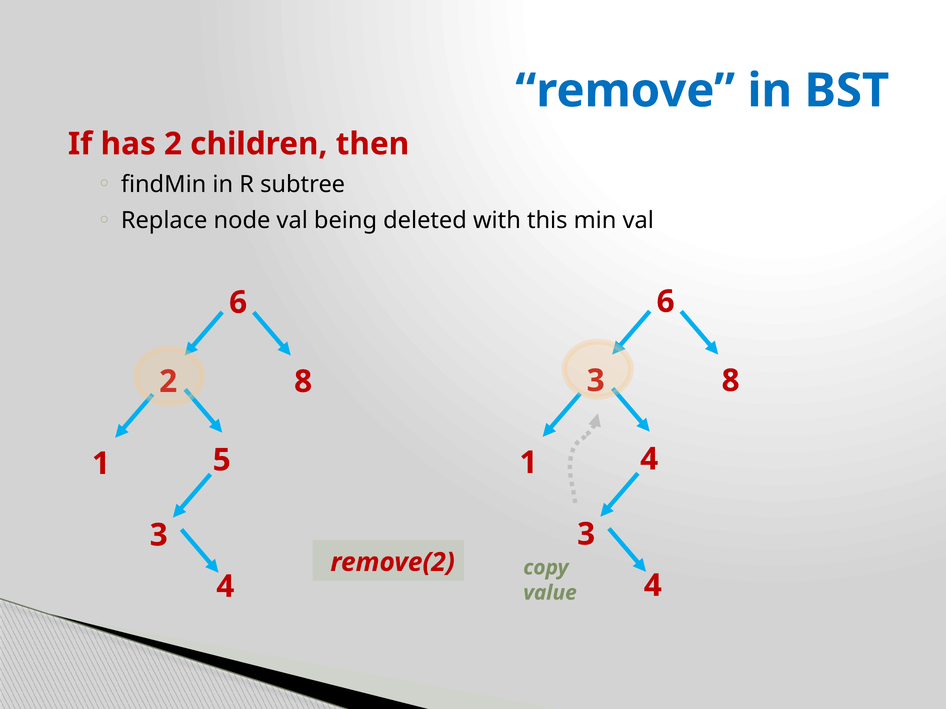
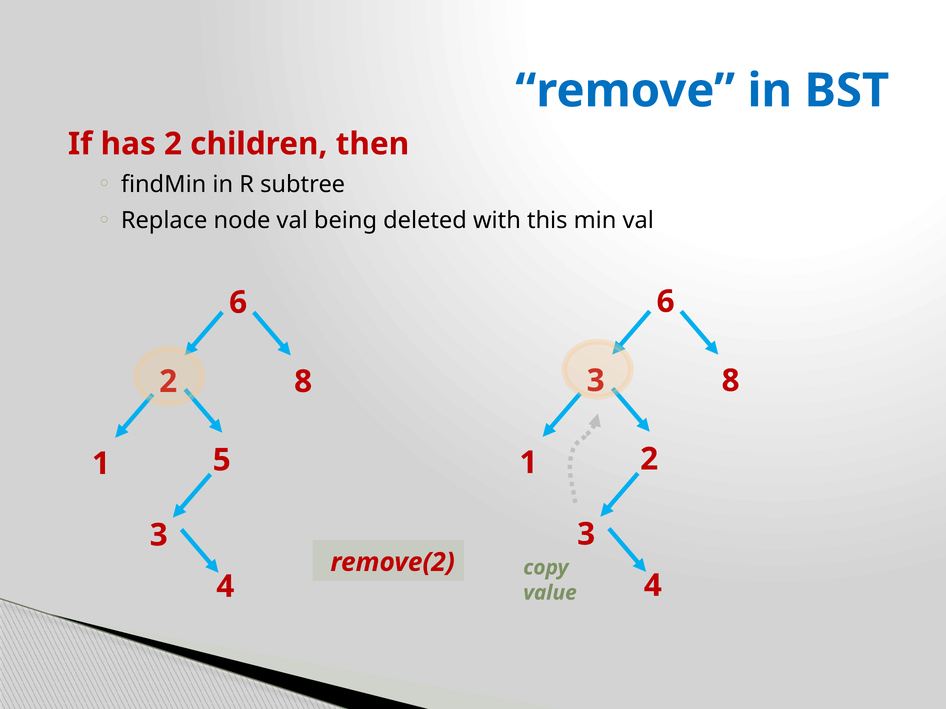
1 4: 4 -> 2
